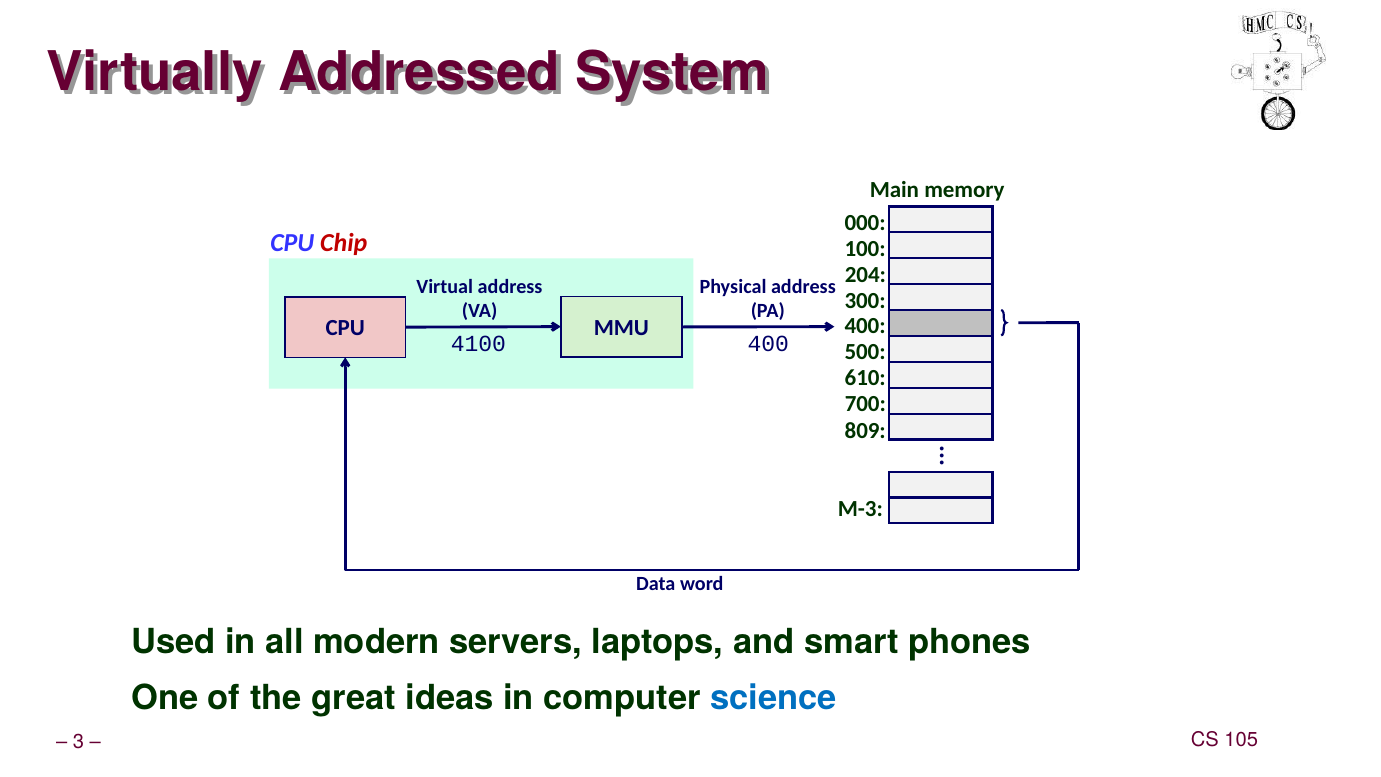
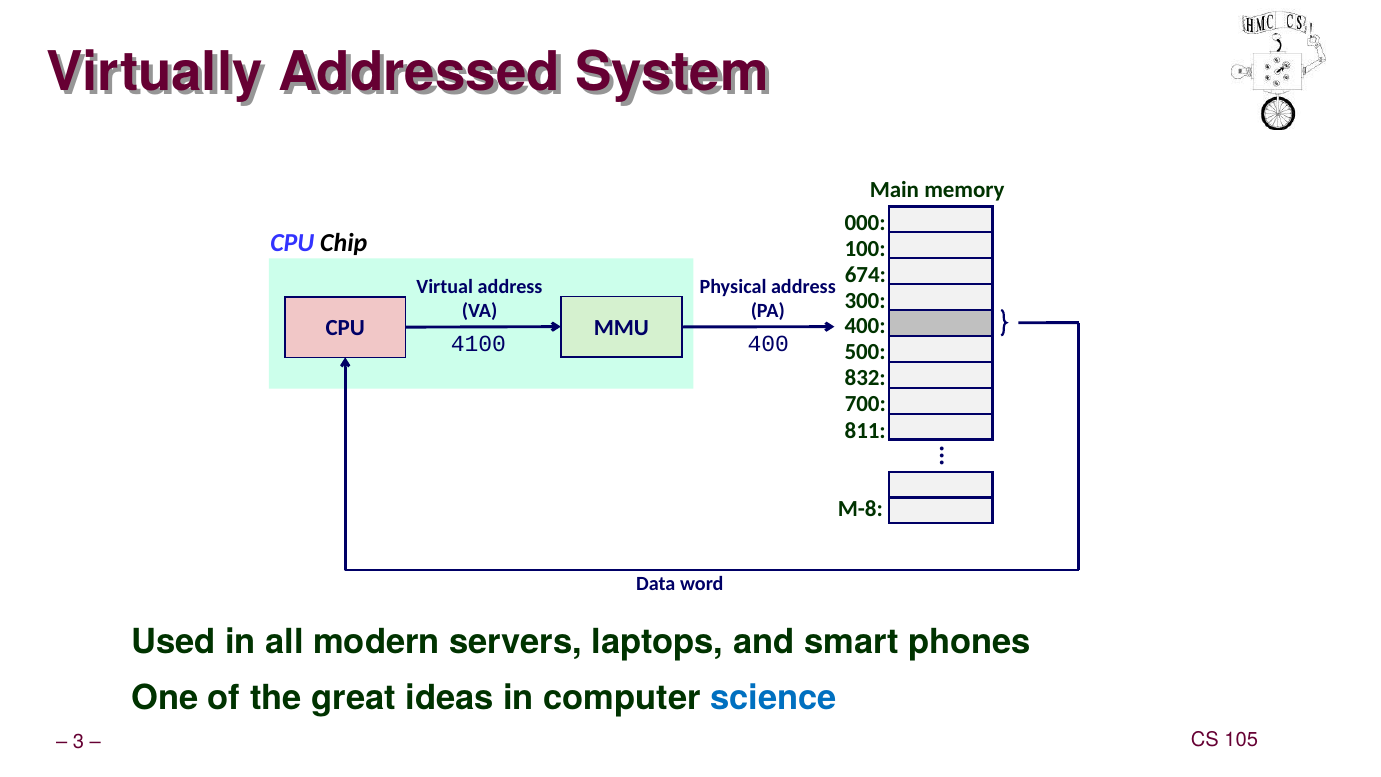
Chip colour: red -> black
204: 204 -> 674
610: 610 -> 832
809: 809 -> 811
M-3: M-3 -> M-8
